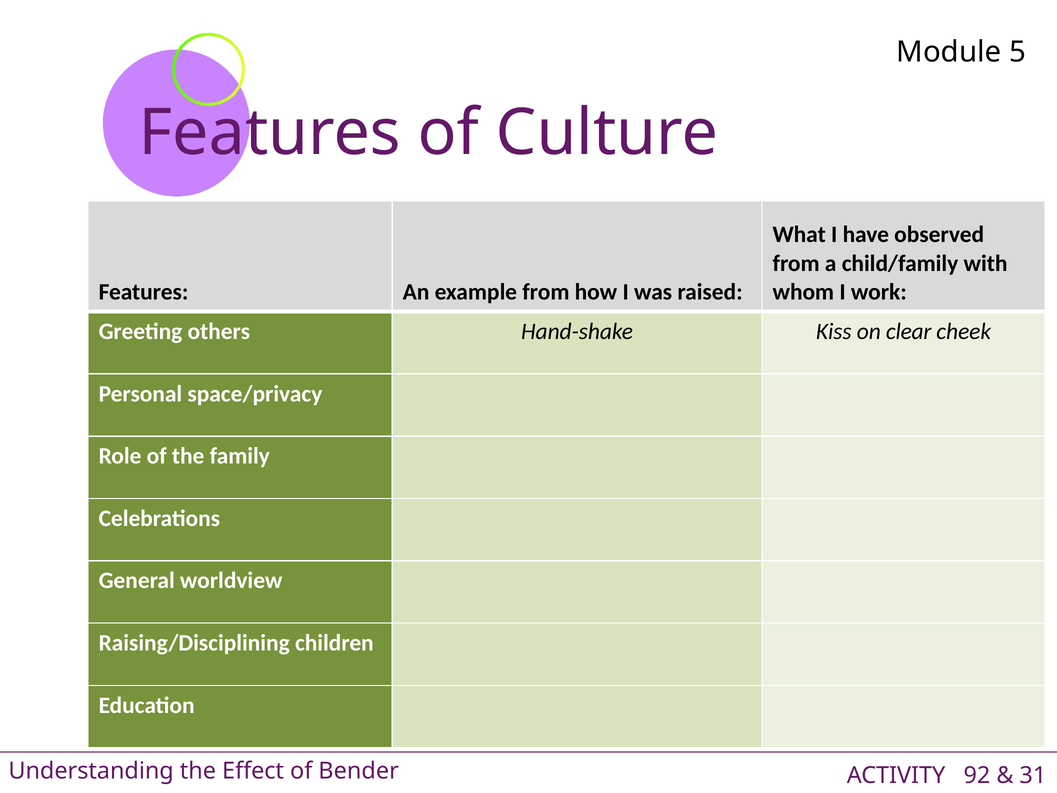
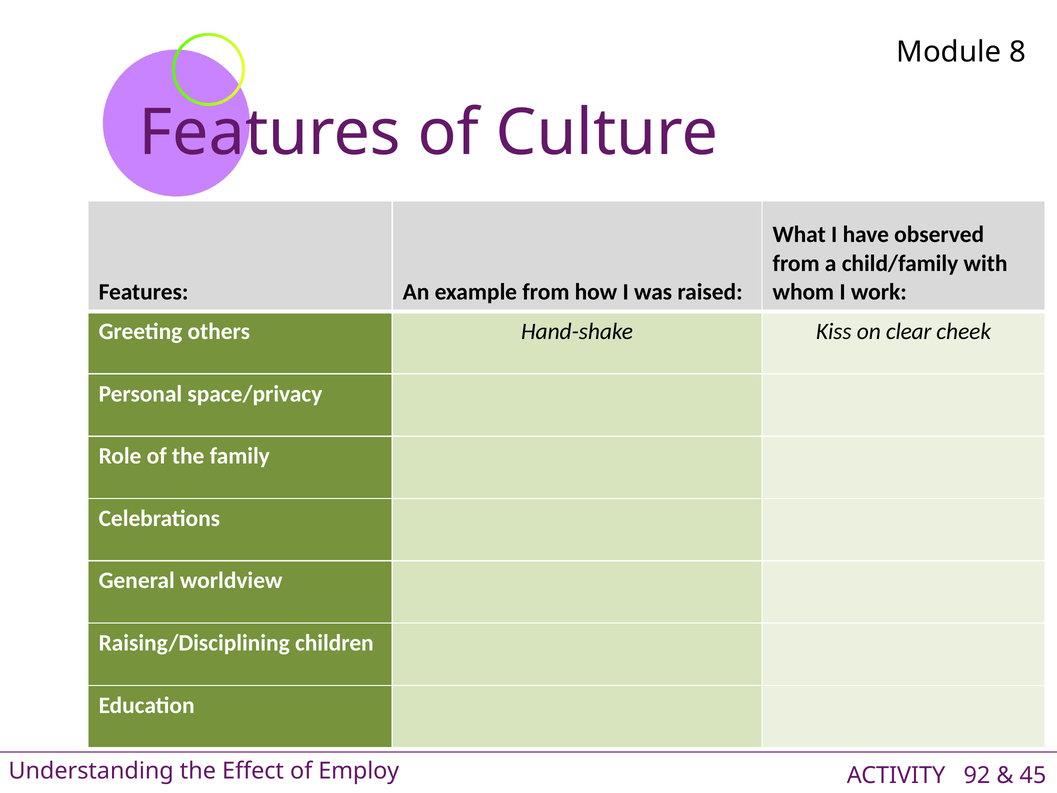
5: 5 -> 8
Bender: Bender -> Employ
31: 31 -> 45
